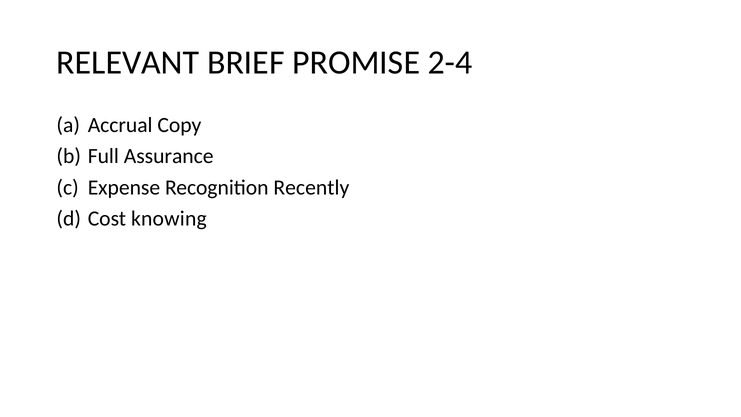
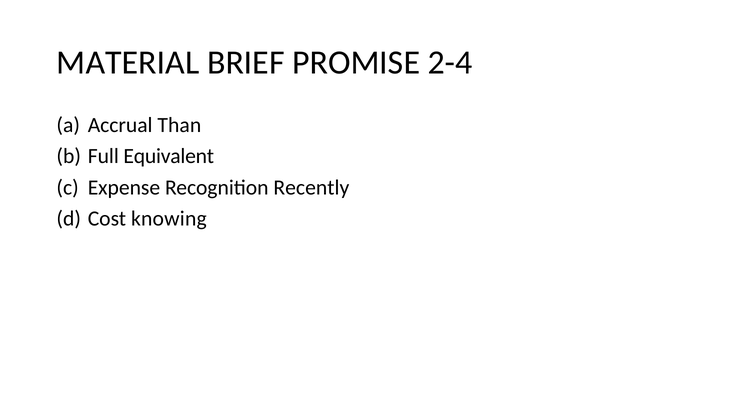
RELEVANT: RELEVANT -> MATERIAL
Copy: Copy -> Than
Assurance: Assurance -> Equivalent
